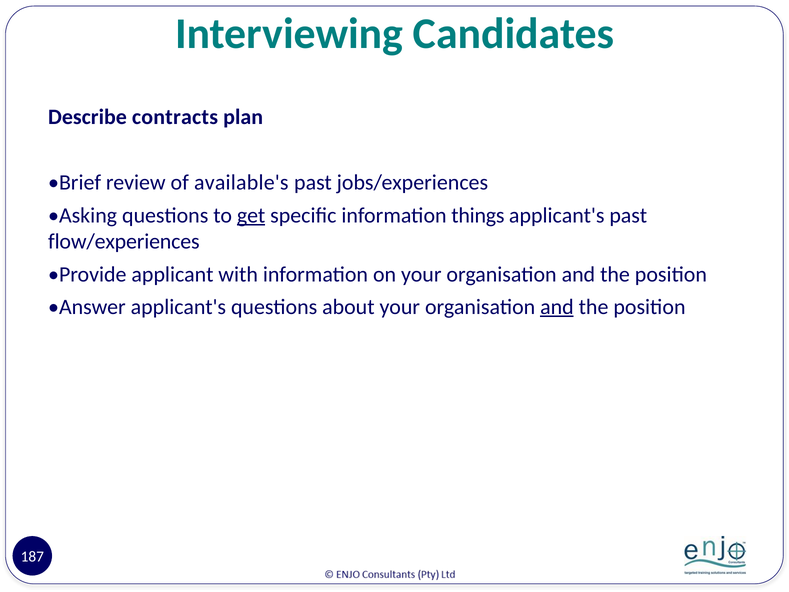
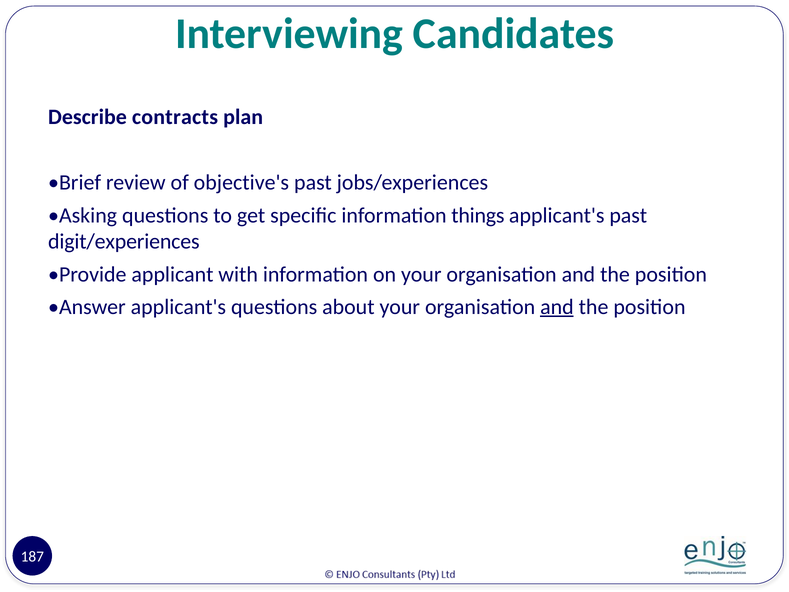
available's: available's -> objective's
get underline: present -> none
flow/experiences: flow/experiences -> digit/experiences
